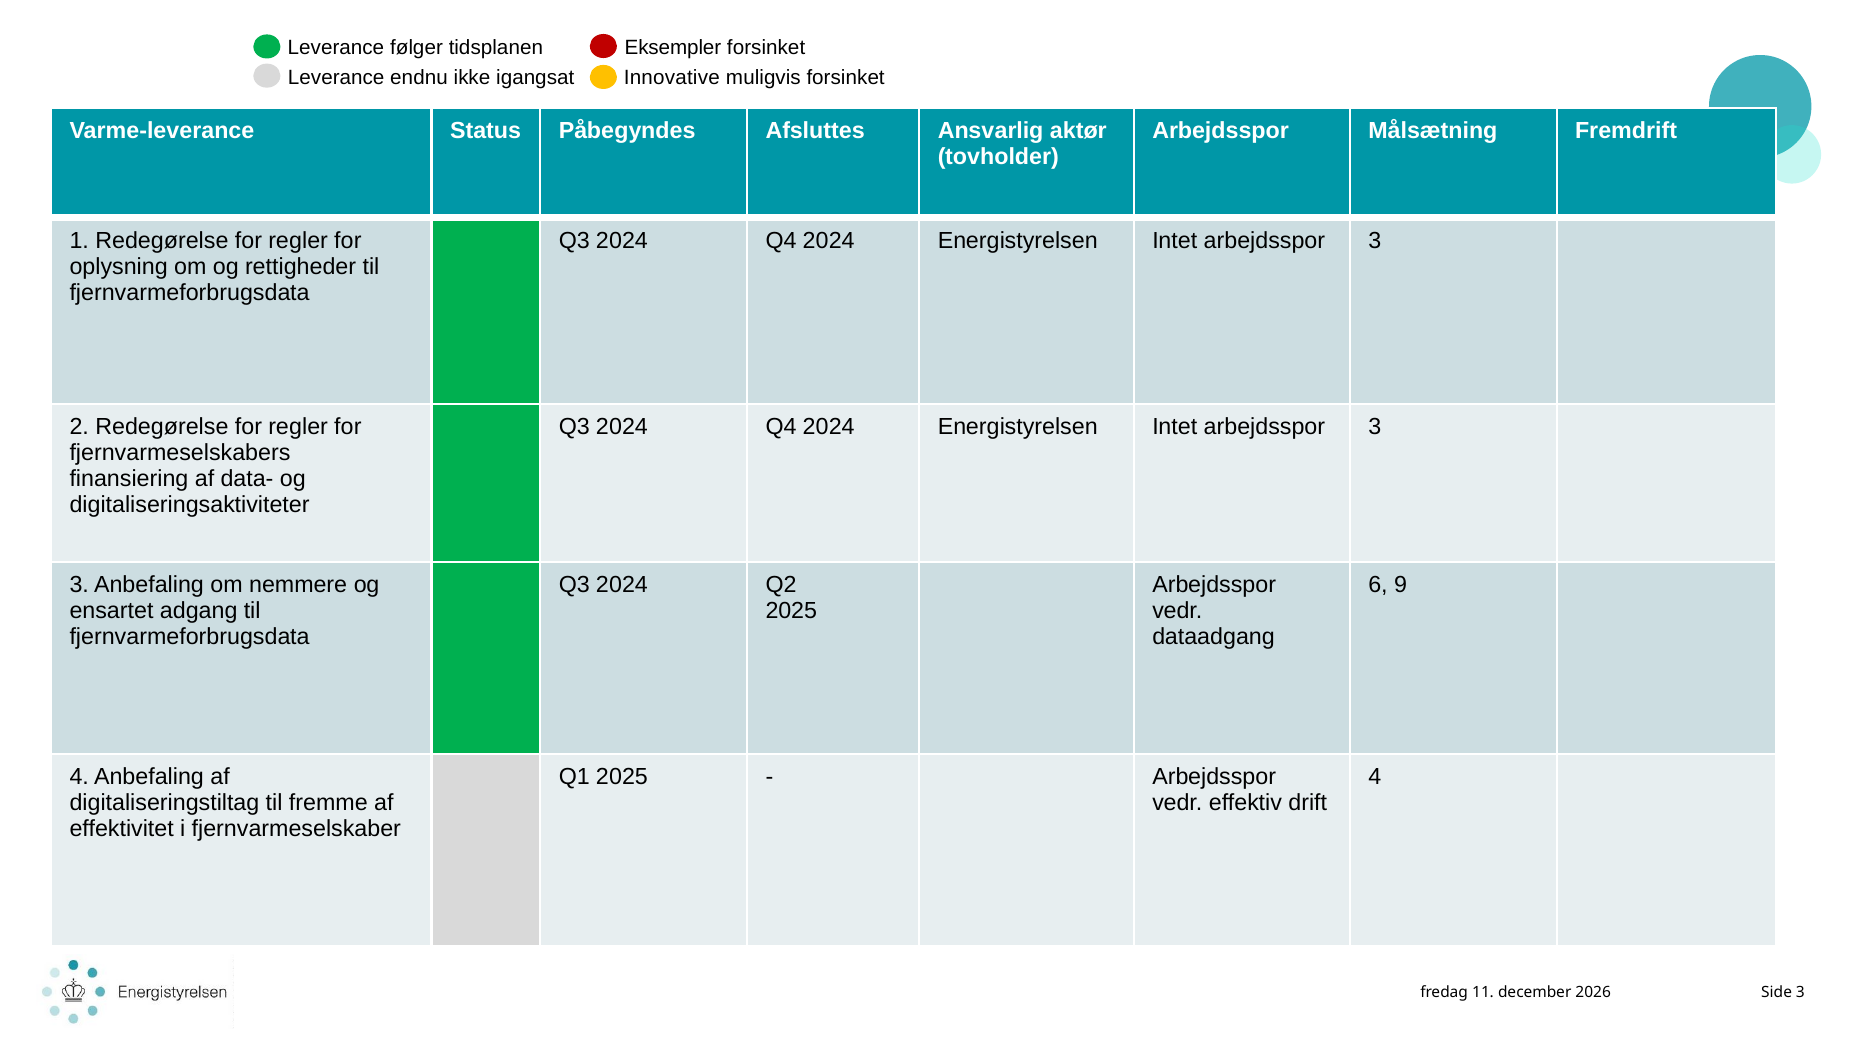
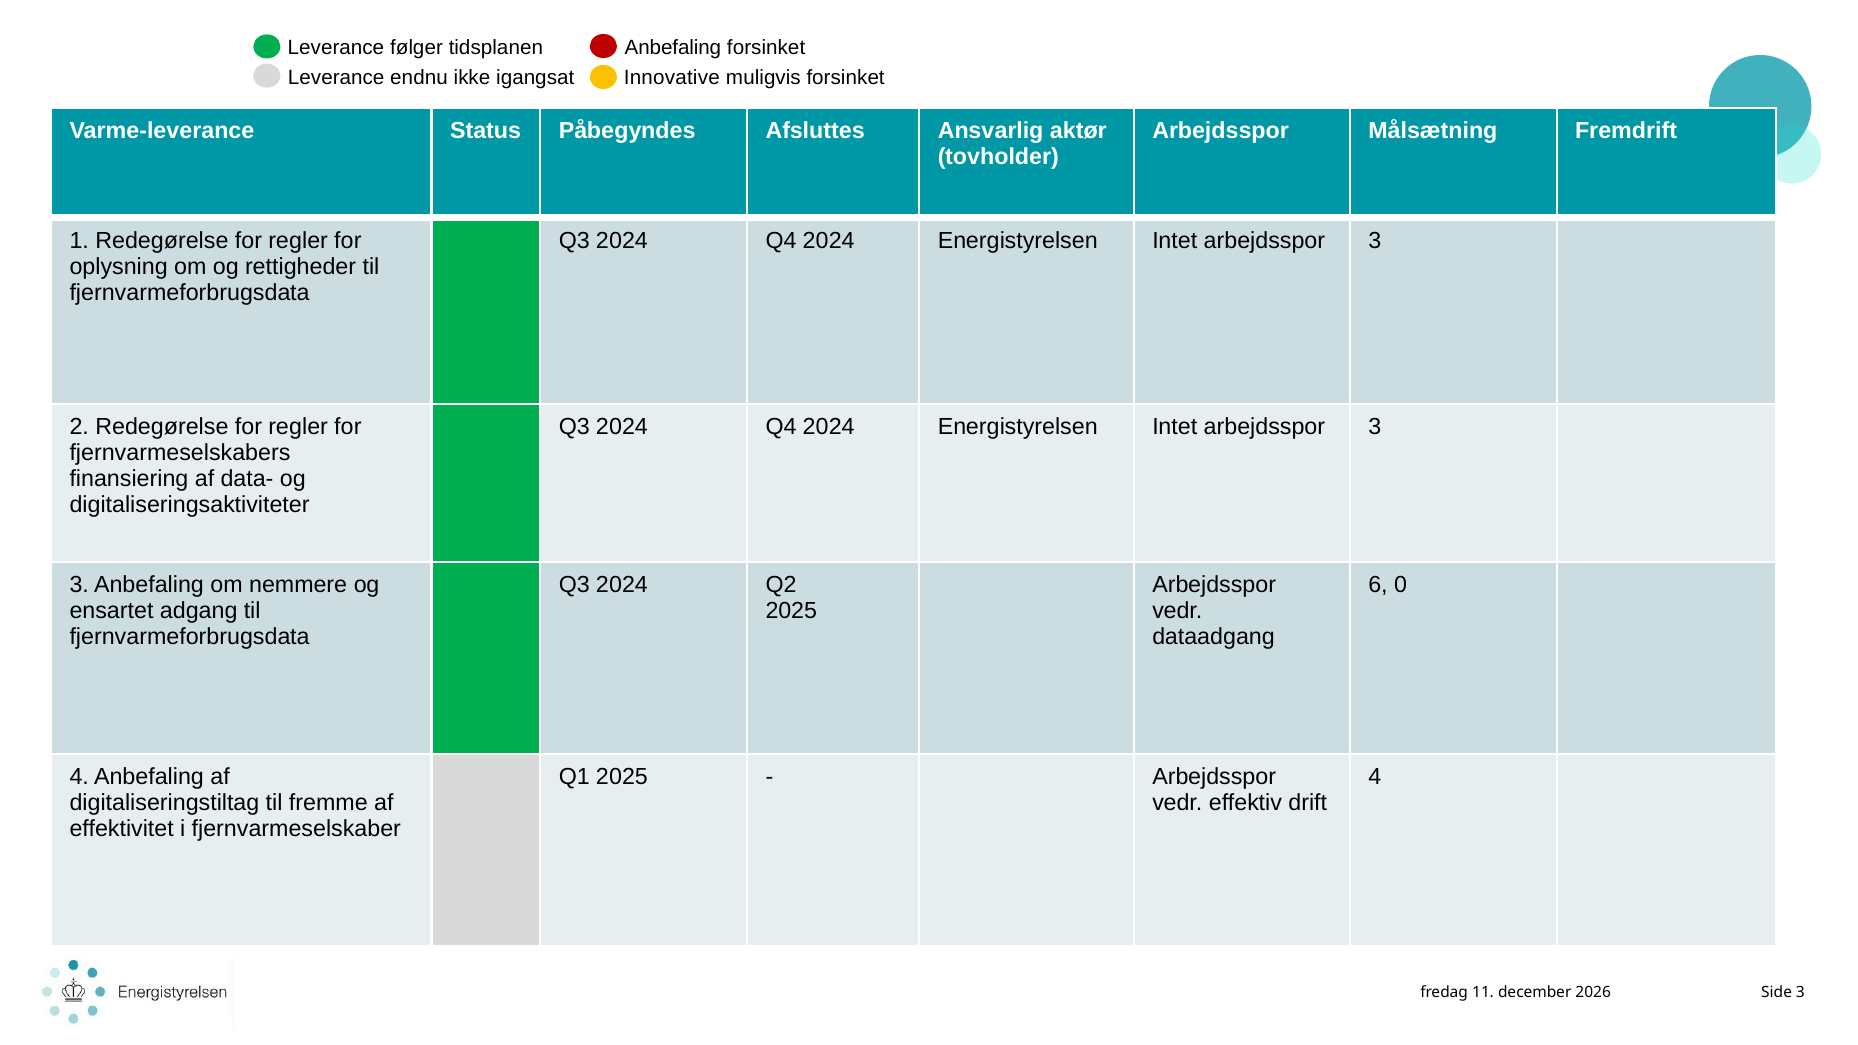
Eksempler at (673, 48): Eksempler -> Anbefaling
9: 9 -> 0
